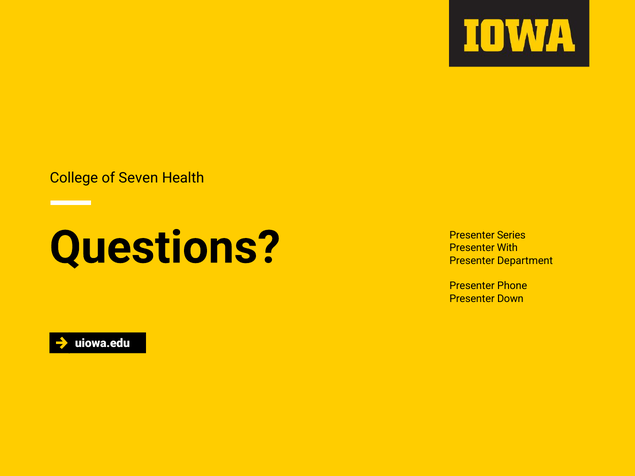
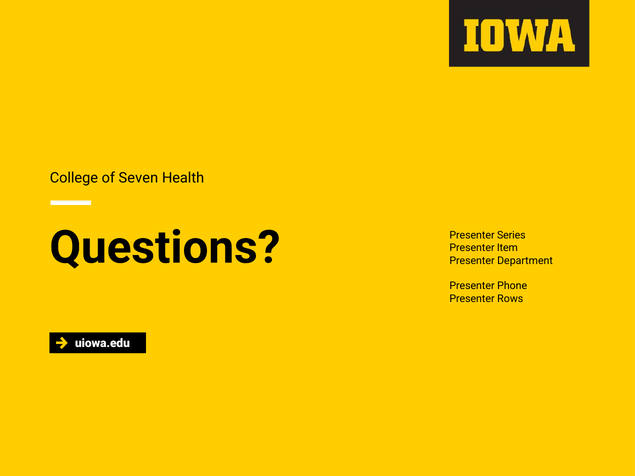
With: With -> Item
Down: Down -> Rows
